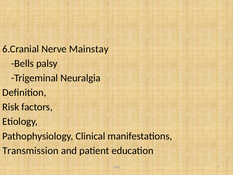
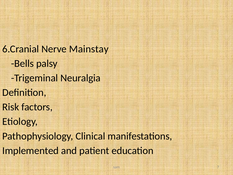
Transmission: Transmission -> Implemented
